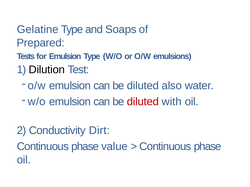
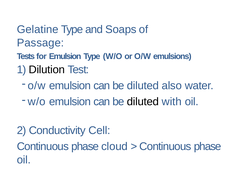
Prepared: Prepared -> Passage
diluted at (143, 102) colour: red -> black
Dirt: Dirt -> Cell
value: value -> cloud
